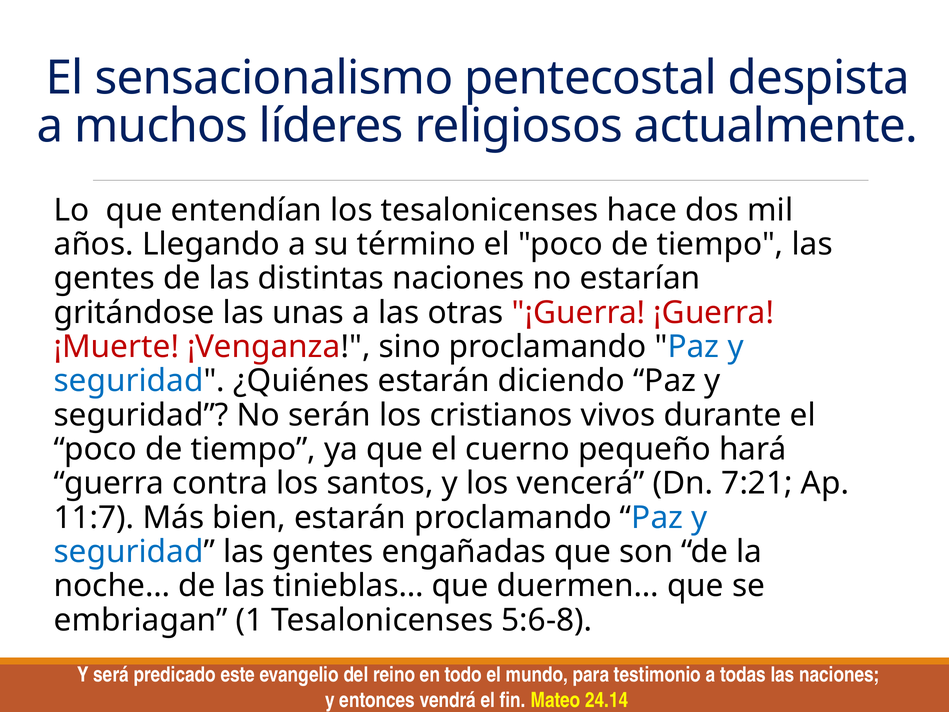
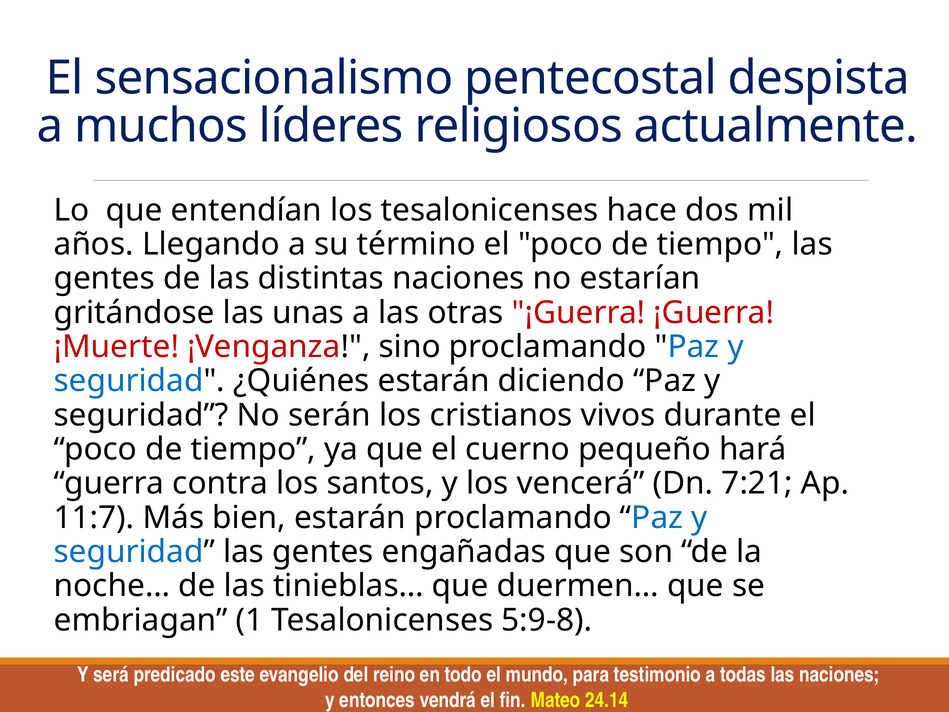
5:6-8: 5:6-8 -> 5:9-8
